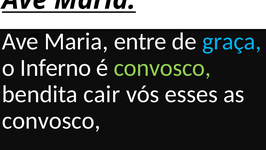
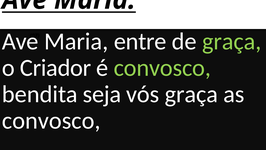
graça at (232, 41) colour: light blue -> light green
Inferno: Inferno -> Criador
cair: cair -> seja
vós esses: esses -> graça
